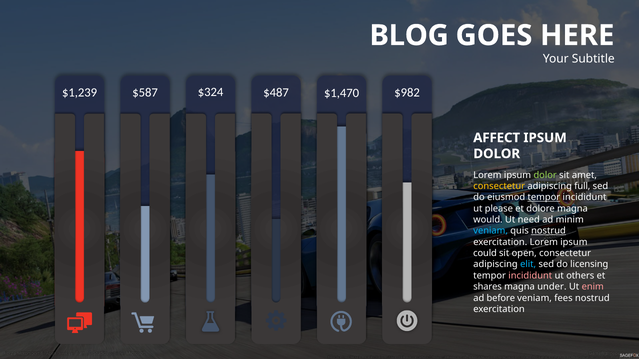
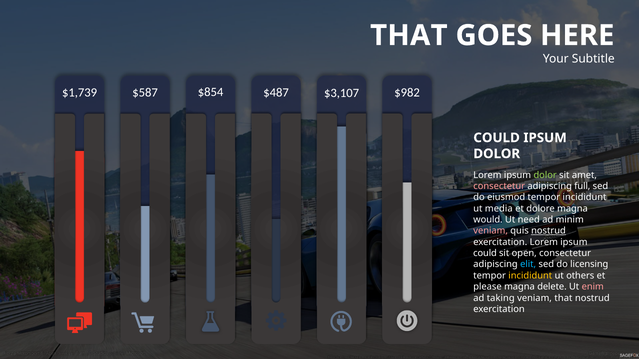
BLOG at (409, 35): BLOG -> THAT
$1,239: $1,239 -> $1,739
$324: $324 -> $854
$1,470: $1,470 -> $3,107
AFFECT at (497, 138): AFFECT -> COULD
consectetur at (499, 186) colour: yellow -> pink
tempor at (544, 198) underline: present -> none
please: please -> media
veniam at (491, 231) colour: light blue -> pink
incididunt at (530, 276) colour: pink -> yellow
shares: shares -> please
under: under -> delete
before: before -> taking
veniam fees: fees -> that
